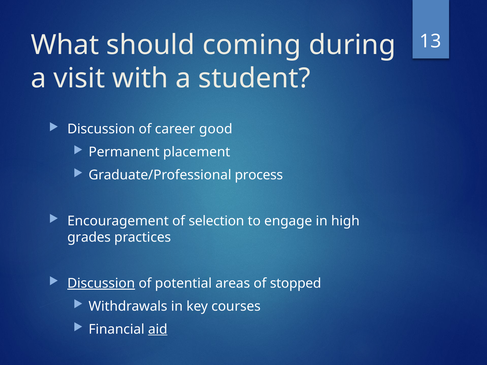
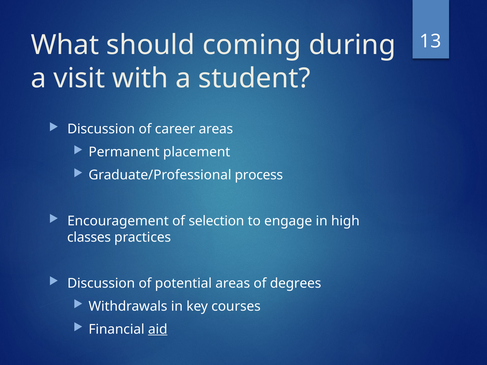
career good: good -> areas
grades: grades -> classes
Discussion at (101, 283) underline: present -> none
stopped: stopped -> degrees
